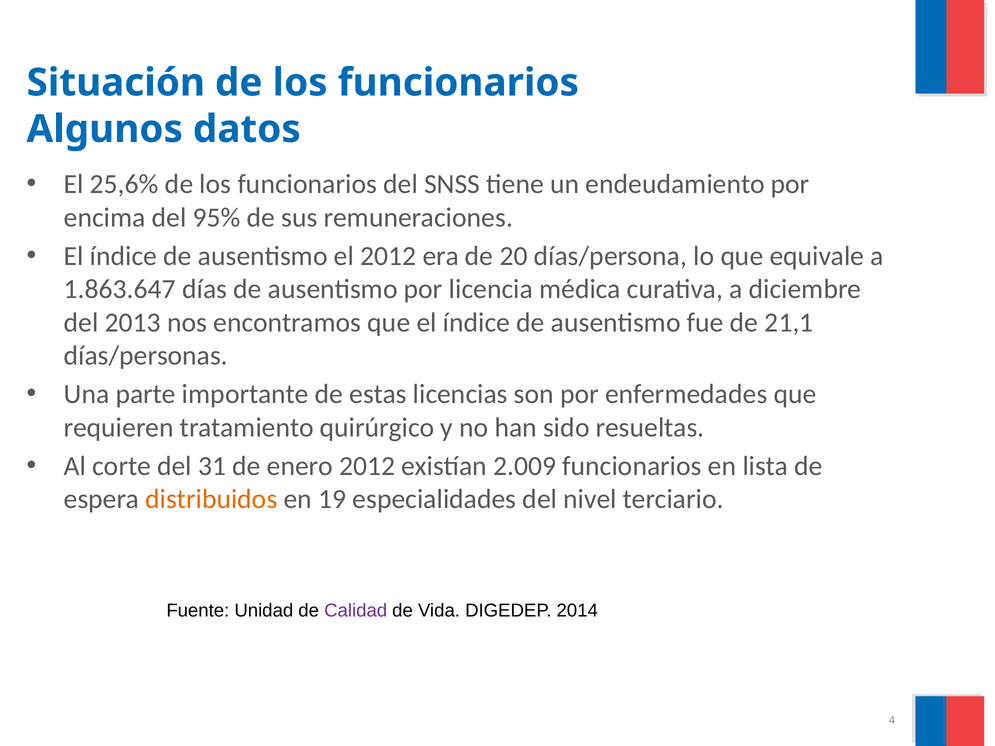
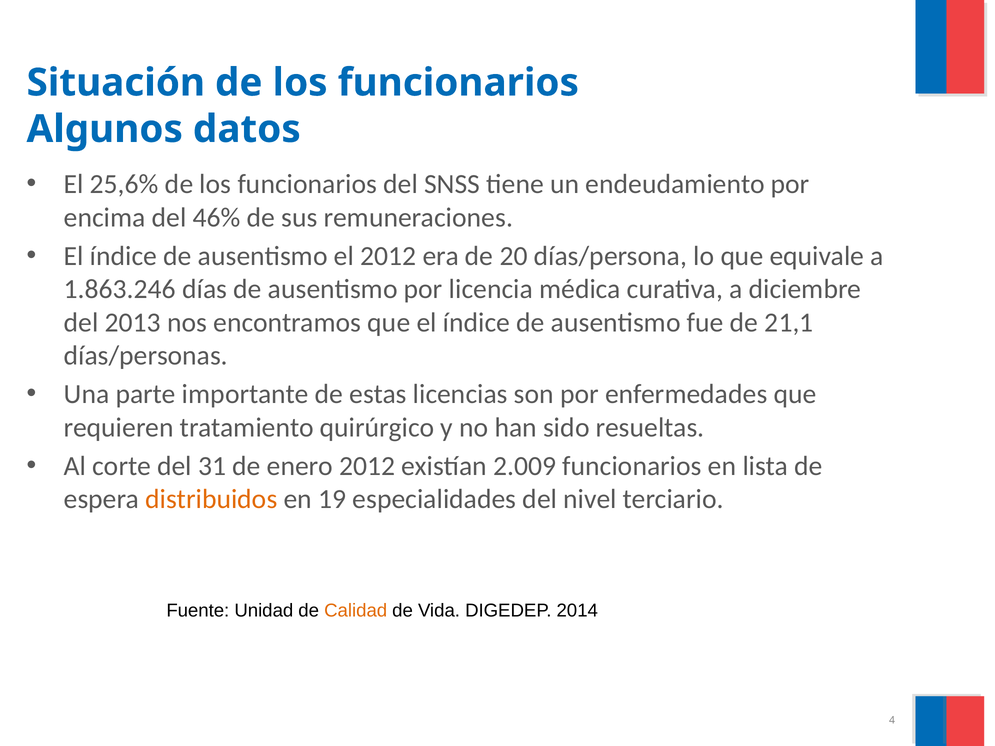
95%: 95% -> 46%
1.863.647: 1.863.647 -> 1.863.246
Calidad colour: purple -> orange
